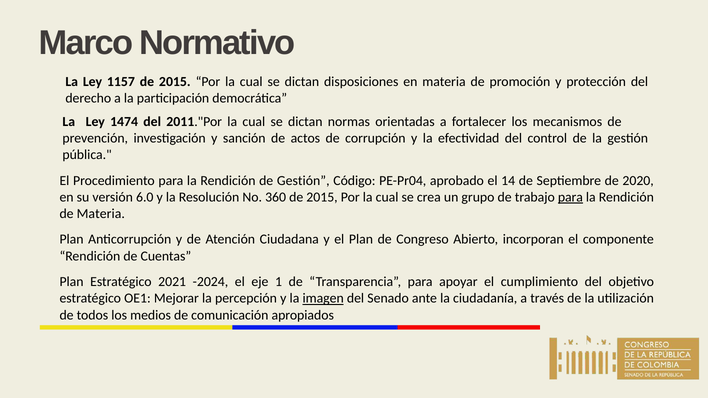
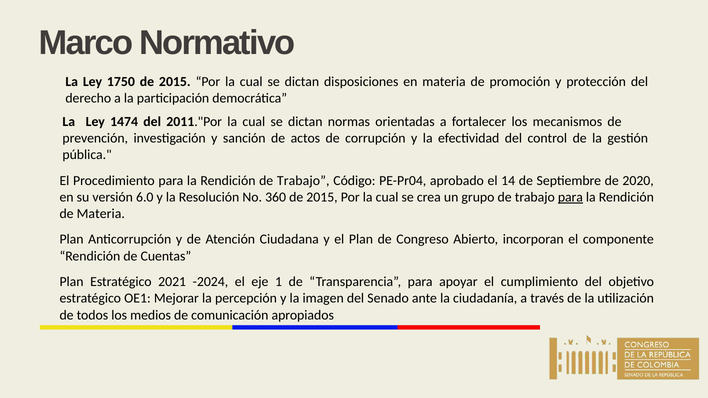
1157: 1157 -> 1750
Rendición de Gestión: Gestión -> Trabajo
imagen underline: present -> none
